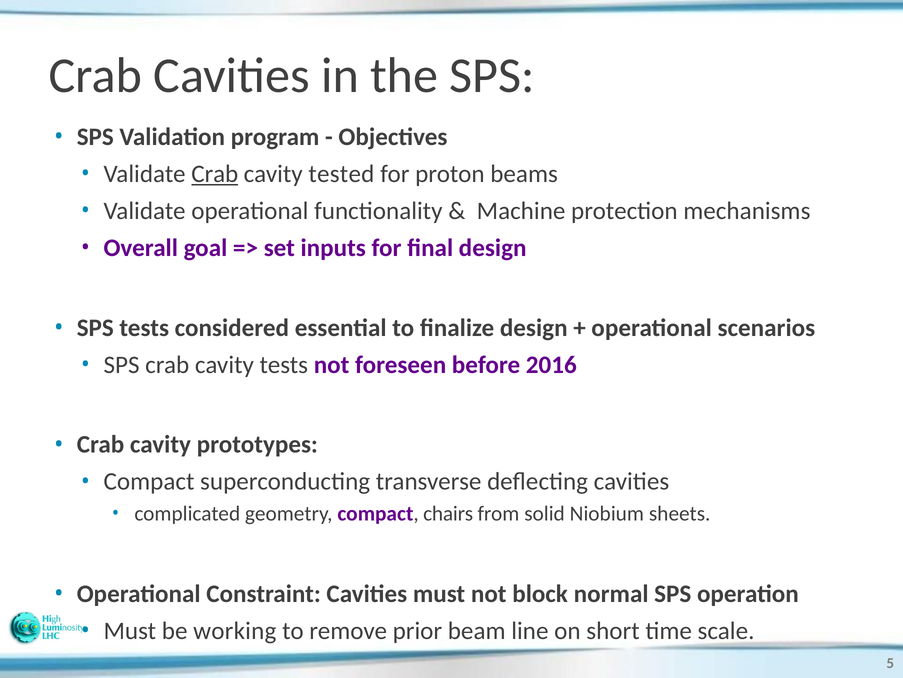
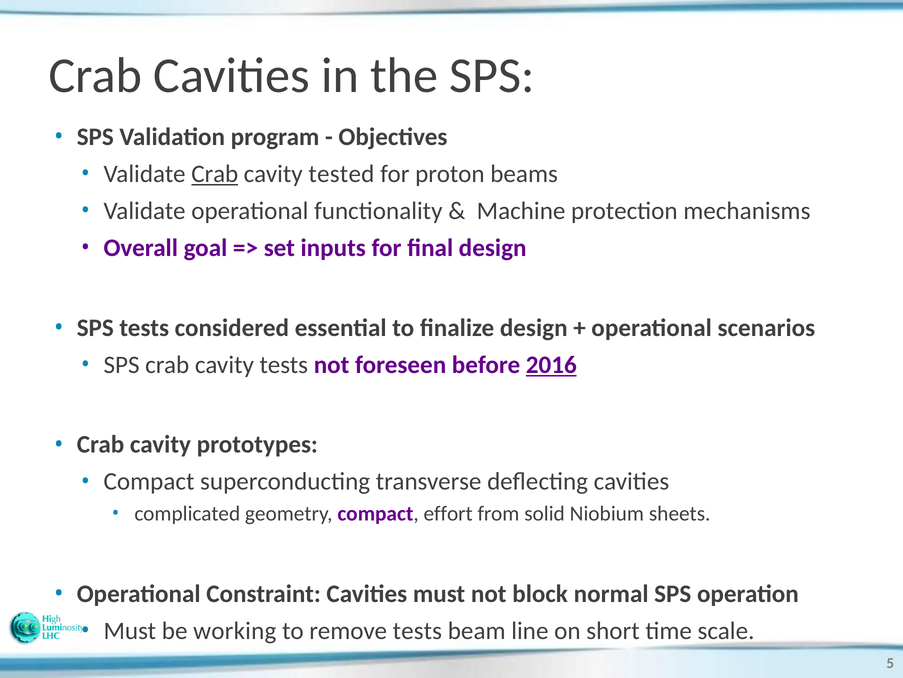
2016 underline: none -> present
chairs: chairs -> effort
remove prior: prior -> tests
